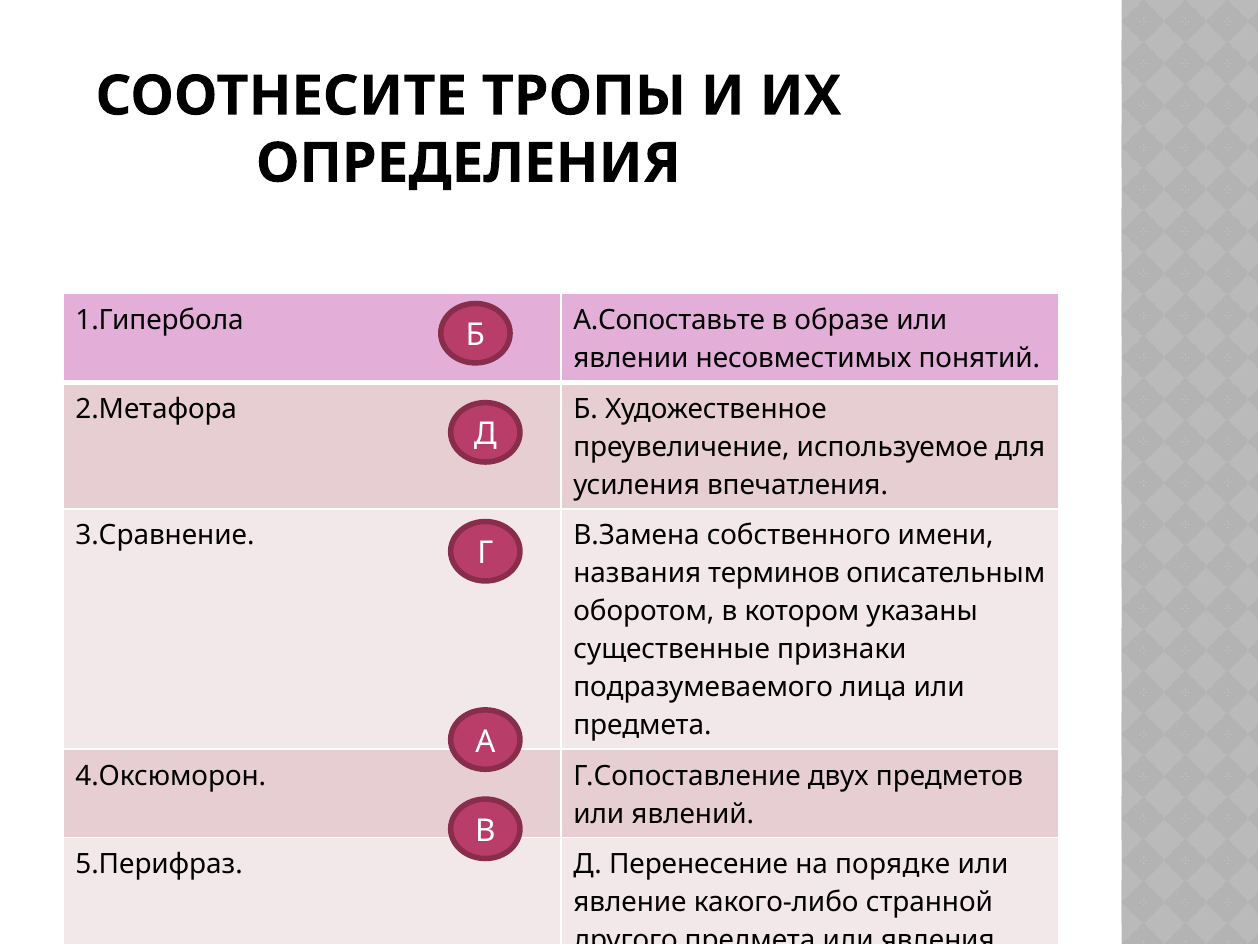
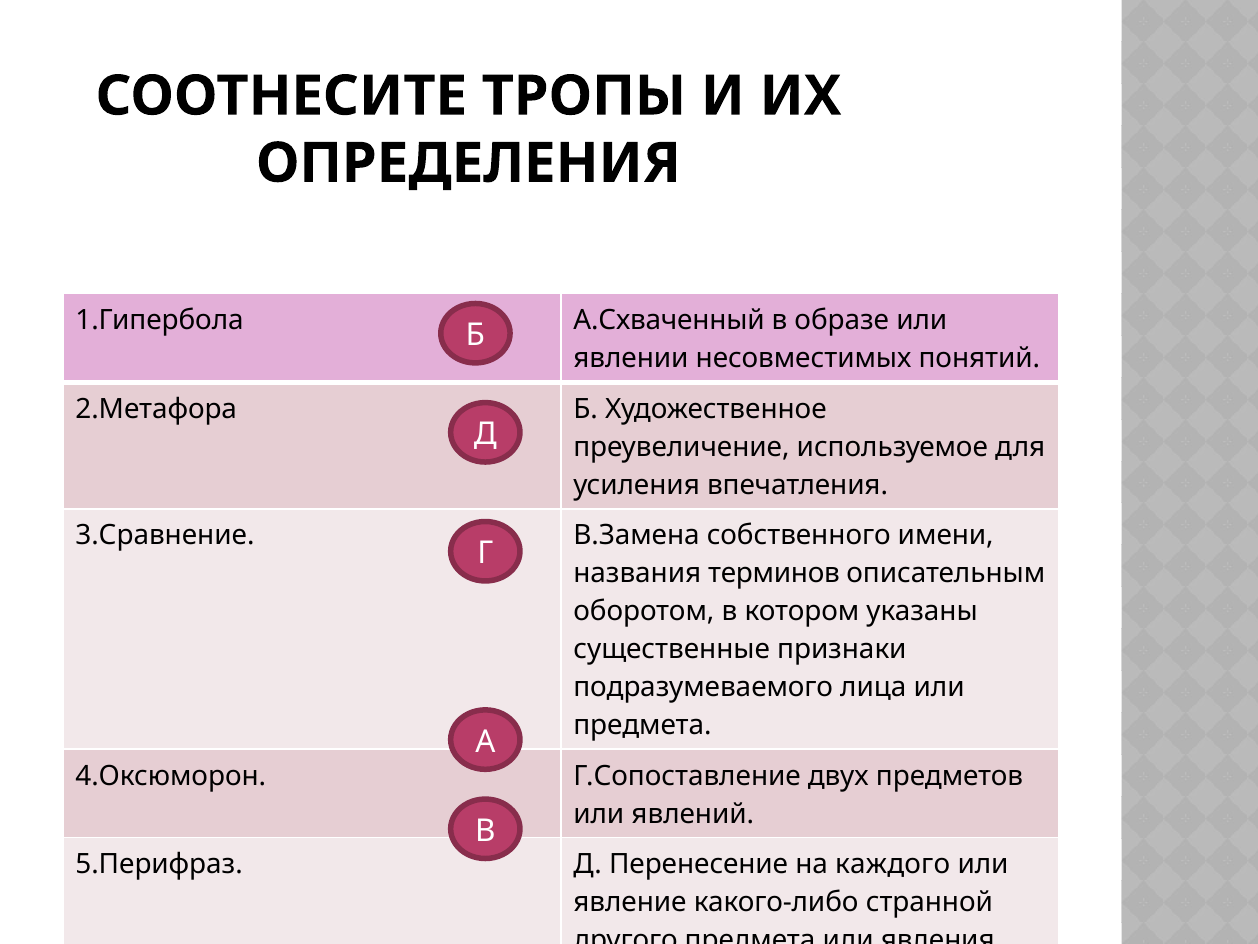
А.Сопоставьте: А.Сопоставьте -> А.Схваченный
порядке: порядке -> каждого
